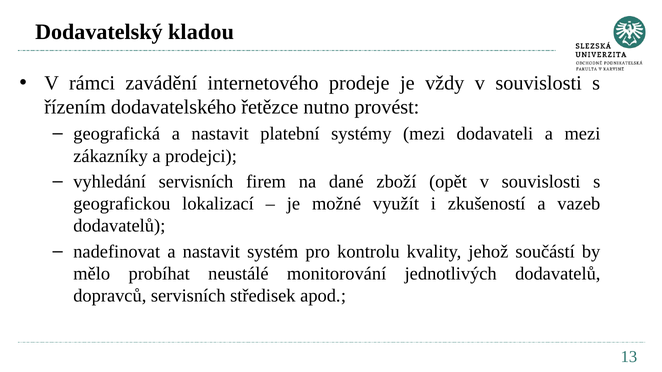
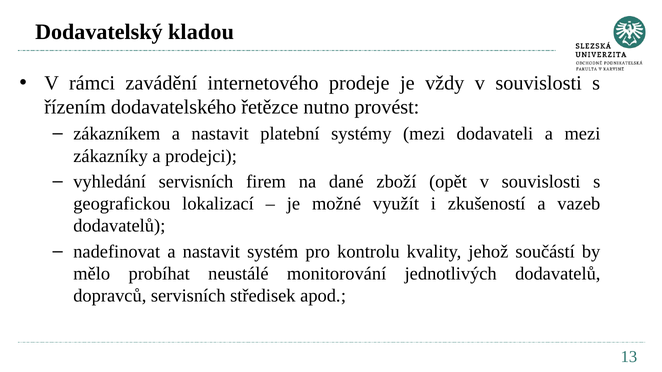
geografická: geografická -> zákazníkem
